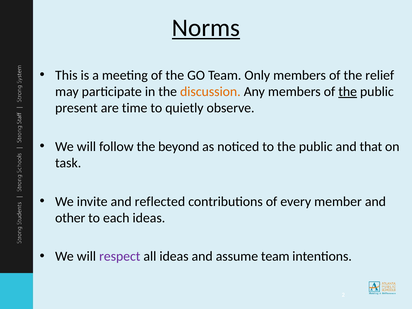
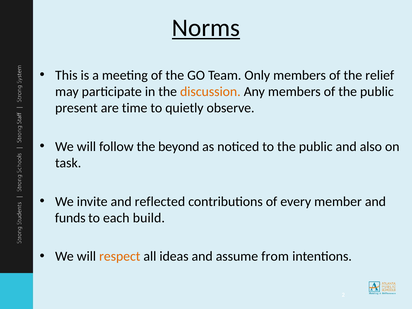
the at (348, 92) underline: present -> none
that: that -> also
other: other -> funds
each ideas: ideas -> build
respect colour: purple -> orange
assume team: team -> from
